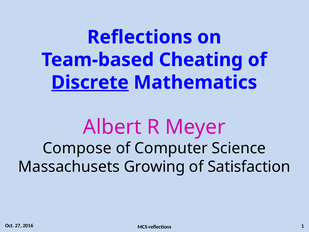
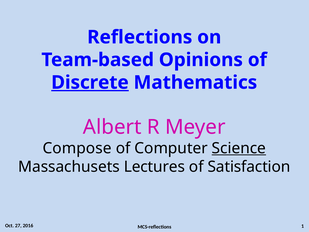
Cheating: Cheating -> Opinions
Science underline: none -> present
Growing: Growing -> Lectures
